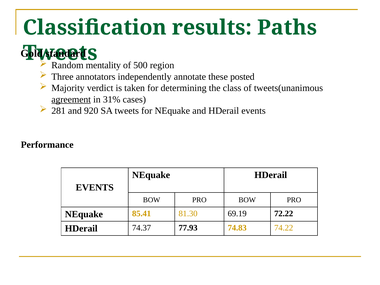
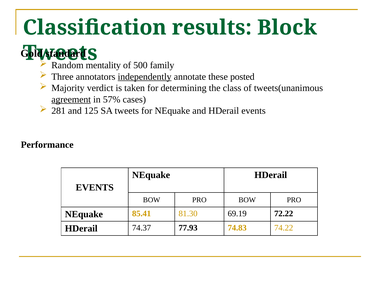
Paths: Paths -> Block
region: region -> family
independently underline: none -> present
31%: 31% -> 57%
920: 920 -> 125
